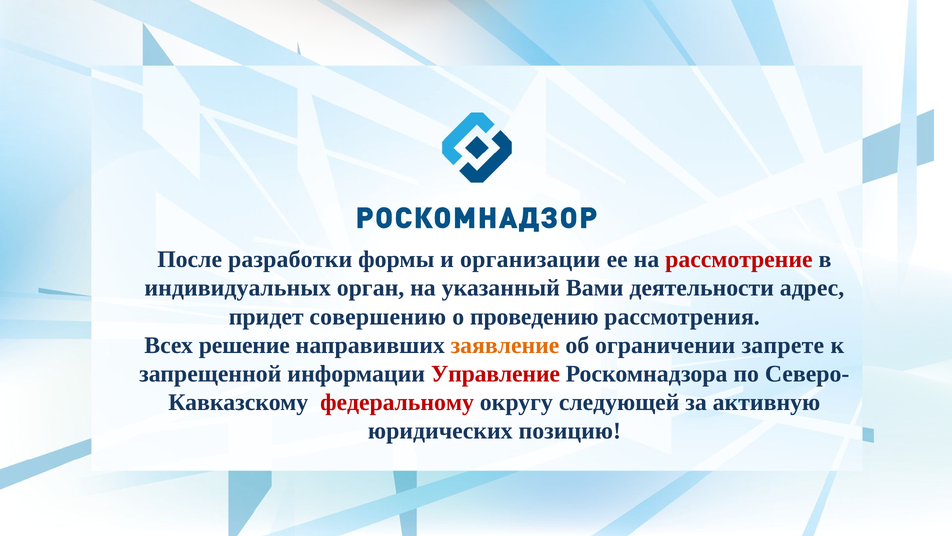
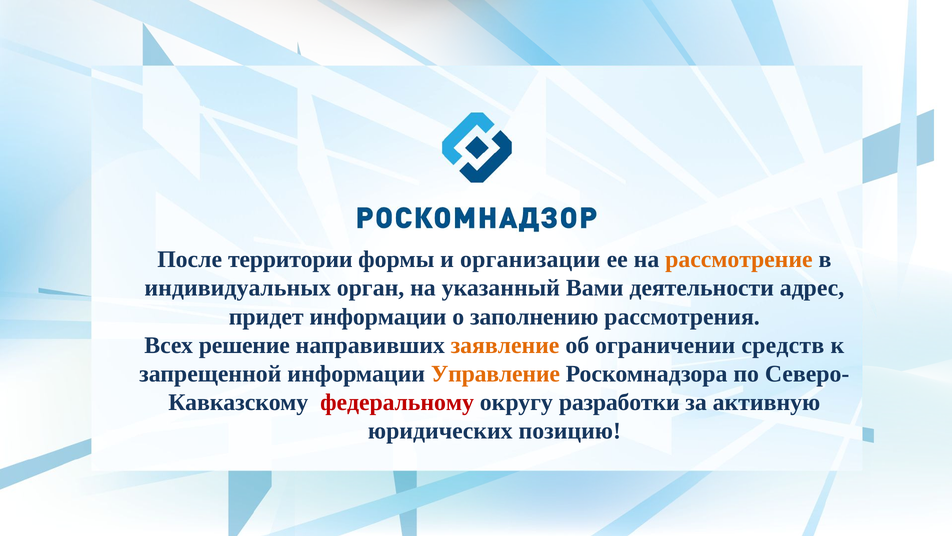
разработки: разработки -> территории
рассмотрение colour: red -> orange
придет совершению: совершению -> информации
проведению: проведению -> заполнению
запрете: запрете -> средств
Управление colour: red -> orange
следующей: следующей -> разработки
